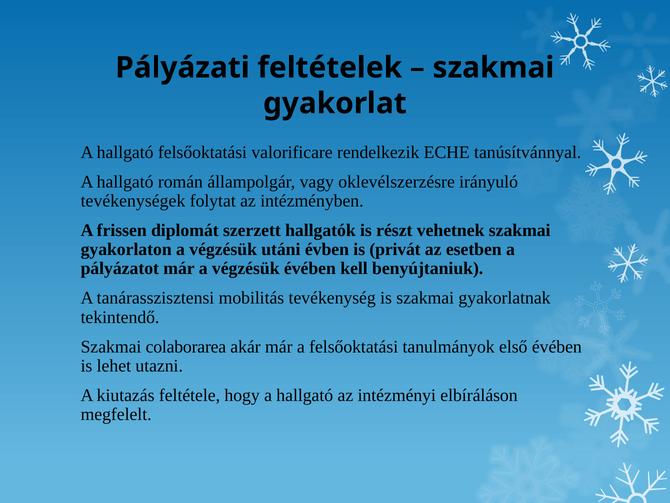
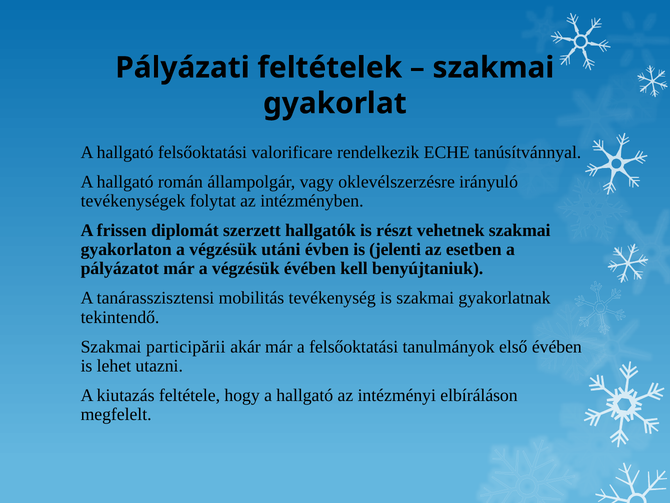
privát: privát -> jelenti
colaborarea: colaborarea -> participării
